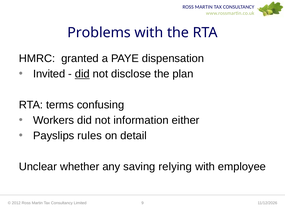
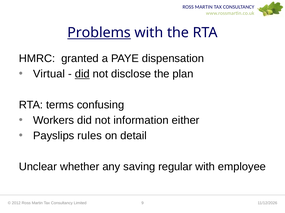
Problems underline: none -> present
Invited: Invited -> Virtual
relying: relying -> regular
